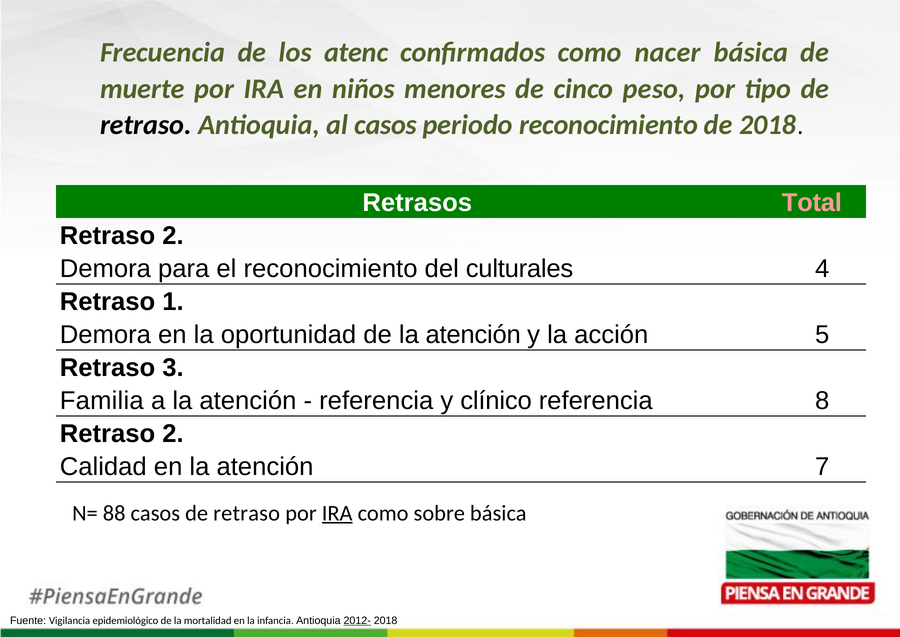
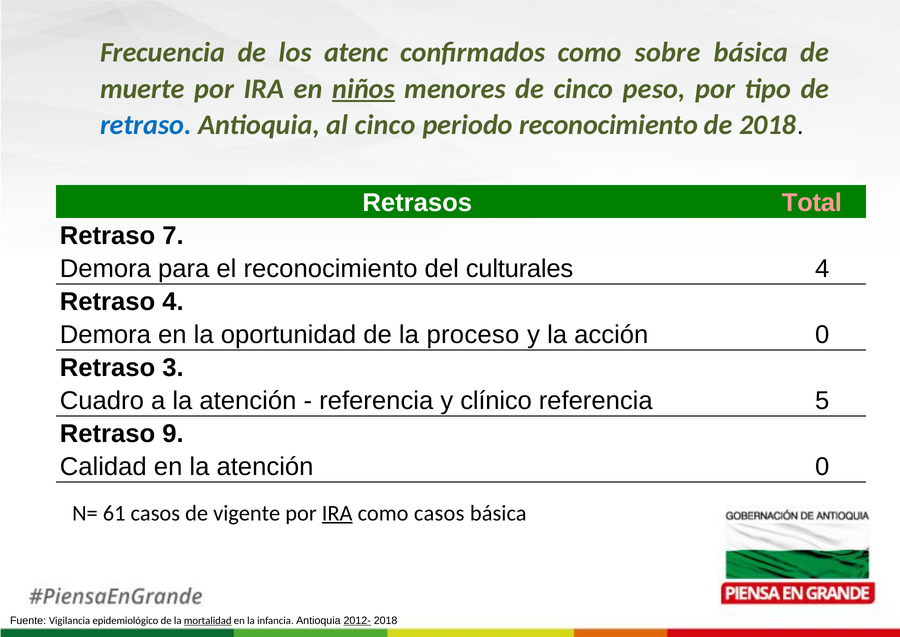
nacer: nacer -> sobre
niños underline: none -> present
retraso at (146, 125) colour: black -> blue
al casos: casos -> cinco
2 at (173, 236): 2 -> 7
Retraso 1: 1 -> 4
de la atención: atención -> proceso
acción 5: 5 -> 0
Familia: Familia -> Cuadro
8: 8 -> 5
2 at (173, 434): 2 -> 9
atención 7: 7 -> 0
88: 88 -> 61
casos de retraso: retraso -> vigente
como sobre: sobre -> casos
mortalidad underline: none -> present
